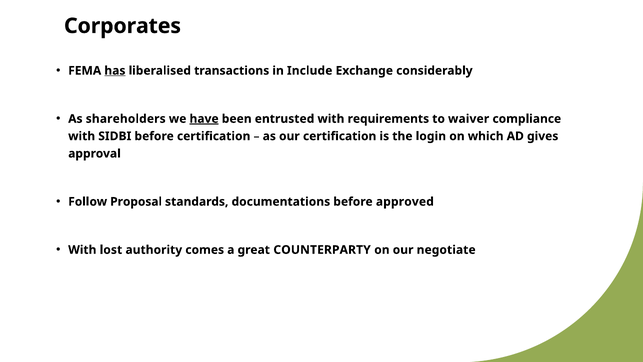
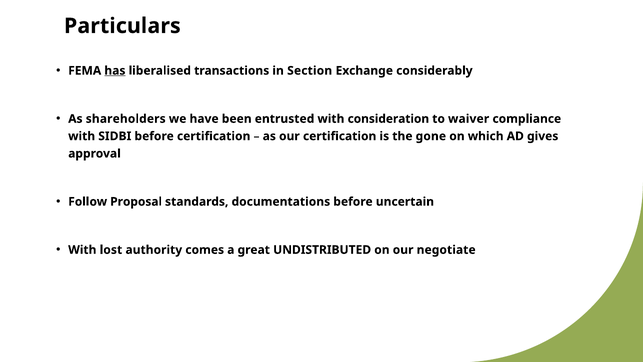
Corporates: Corporates -> Particulars
Include: Include -> Section
have underline: present -> none
requirements: requirements -> consideration
login: login -> gone
approved: approved -> uncertain
COUNTERPARTY: COUNTERPARTY -> UNDISTRIBUTED
